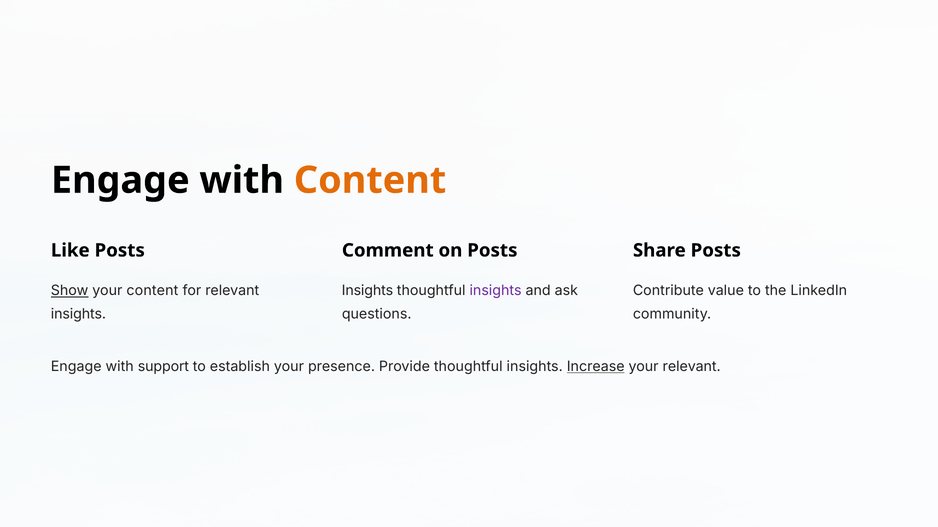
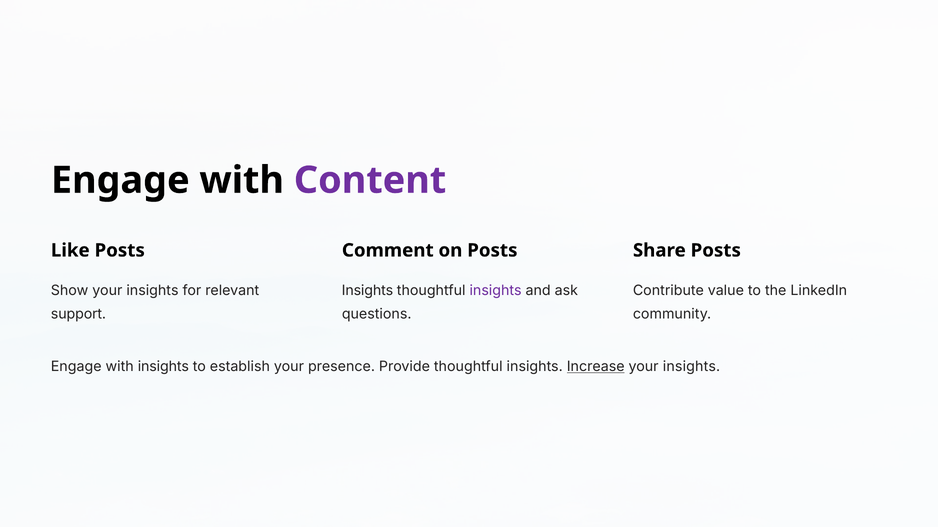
Content at (370, 181) colour: orange -> purple
Show underline: present -> none
content at (152, 291): content -> insights
insights at (78, 314): insights -> support
with support: support -> insights
relevant at (692, 367): relevant -> insights
